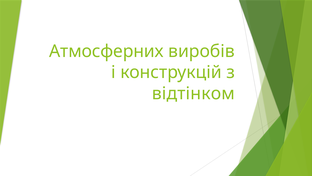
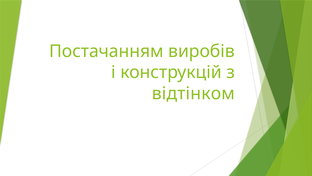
Атмосферних: Атмосферних -> Постачанням
